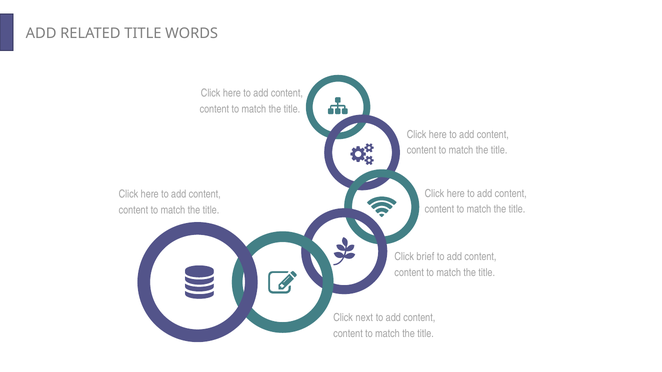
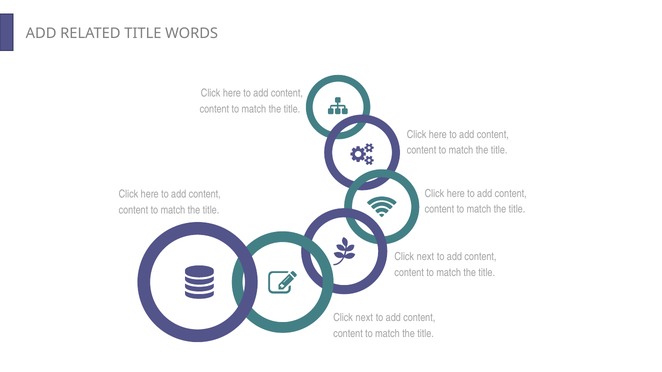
brief at (425, 257): brief -> next
